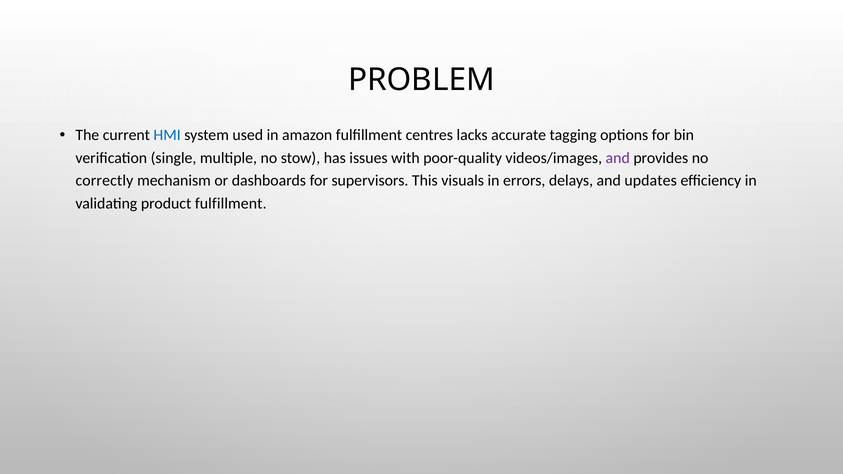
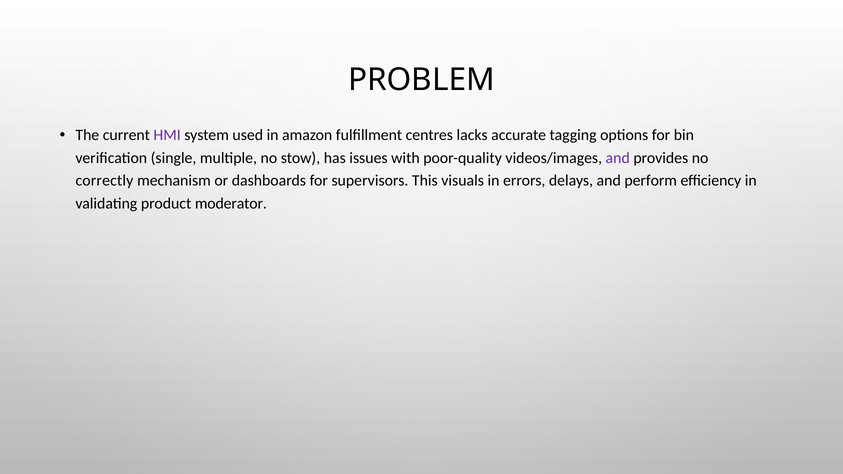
HMI colour: blue -> purple
updates: updates -> perform
product fulfillment: fulfillment -> moderator
